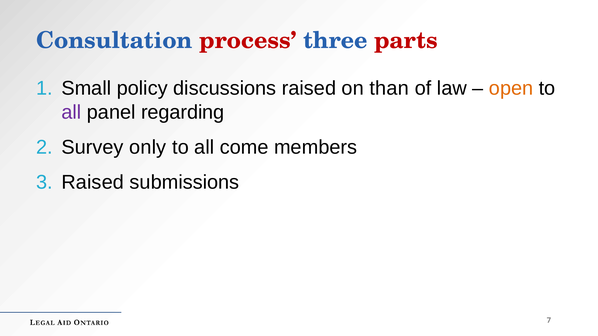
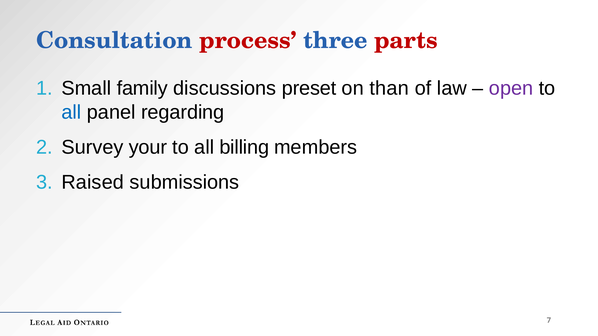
policy: policy -> family
discussions raised: raised -> preset
open colour: orange -> purple
all at (71, 112) colour: purple -> blue
only: only -> your
come: come -> billing
